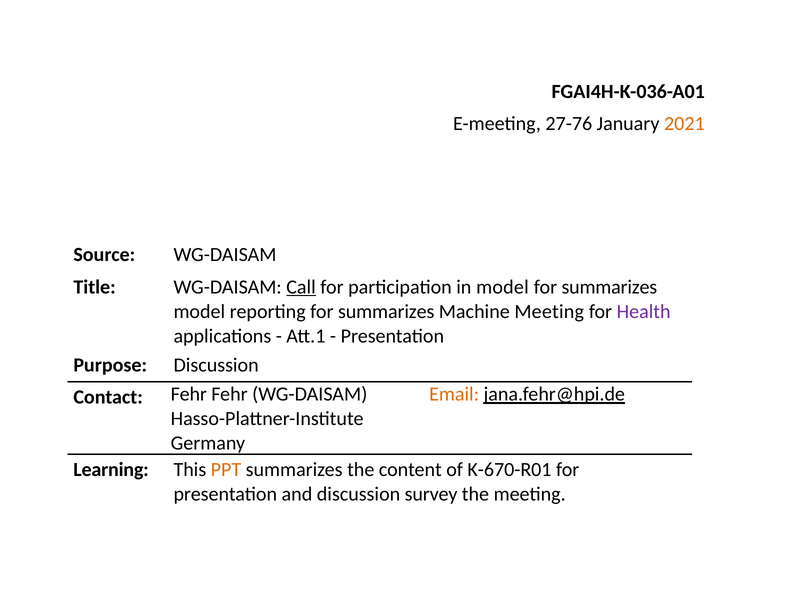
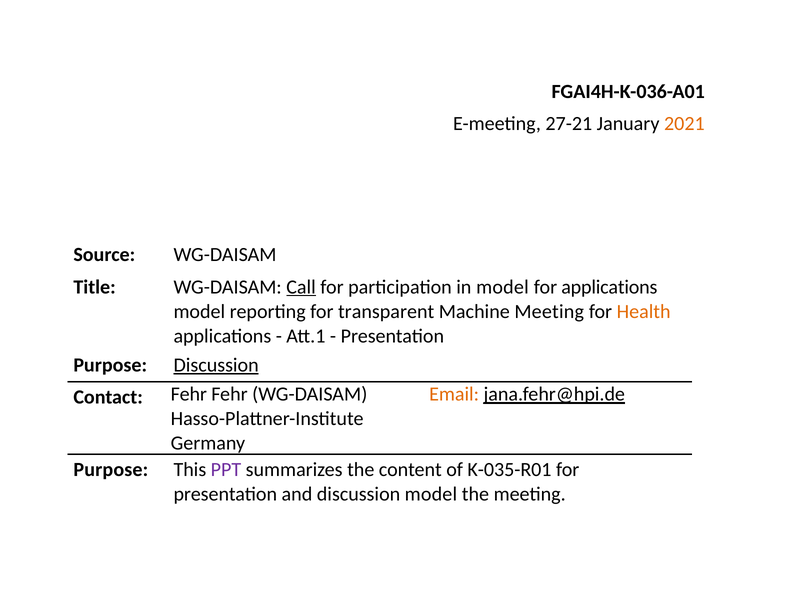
27-76: 27-76 -> 27-21
summarizes at (609, 287): summarizes -> applications
reporting for summarizes: summarizes -> transparent
Health colour: purple -> orange
Discussion at (216, 365) underline: none -> present
Learning at (111, 470): Learning -> Purpose
PPT colour: orange -> purple
K-670-R01: K-670-R01 -> K-035-R01
discussion survey: survey -> model
